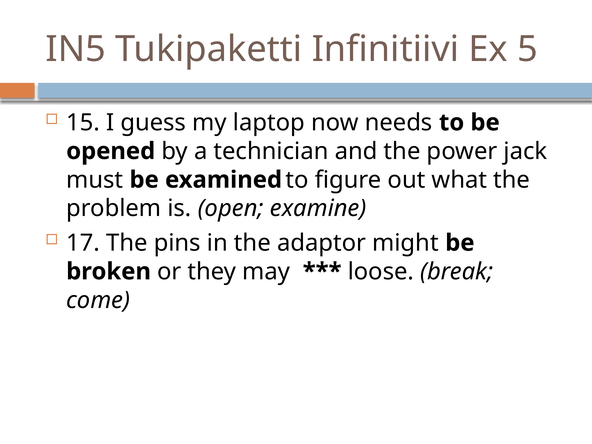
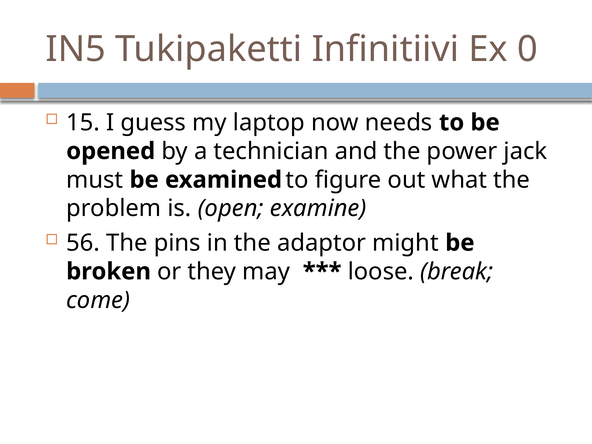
5: 5 -> 0
17: 17 -> 56
